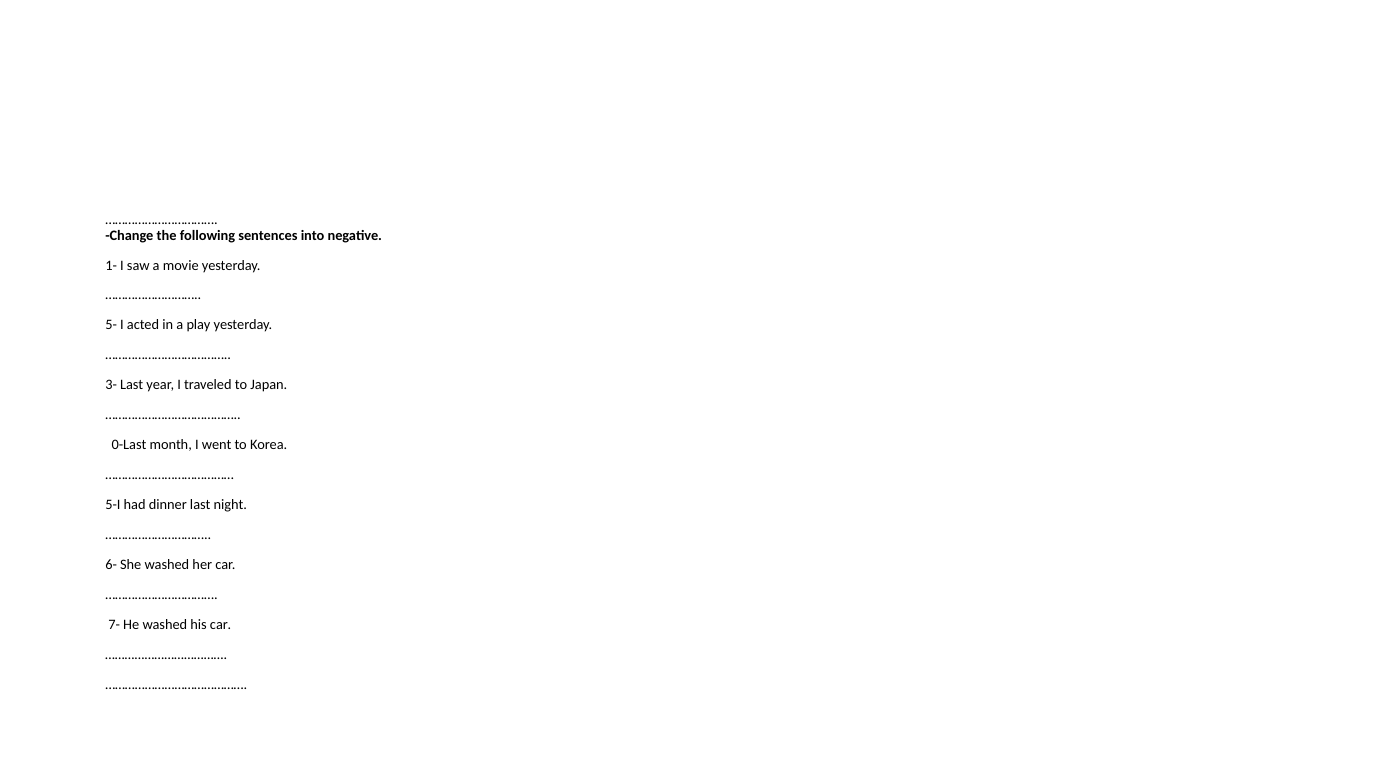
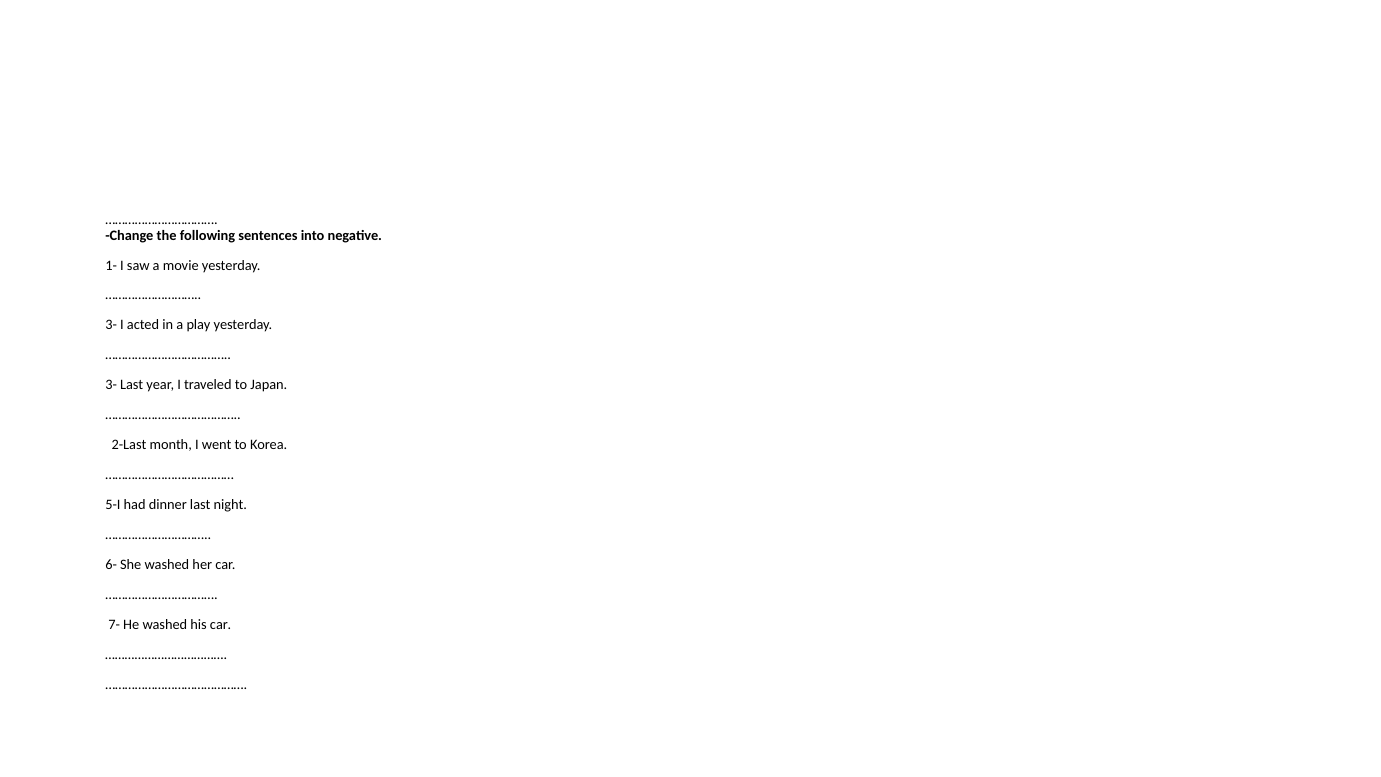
5- at (111, 325): 5- -> 3-
0-Last: 0-Last -> 2-Last
